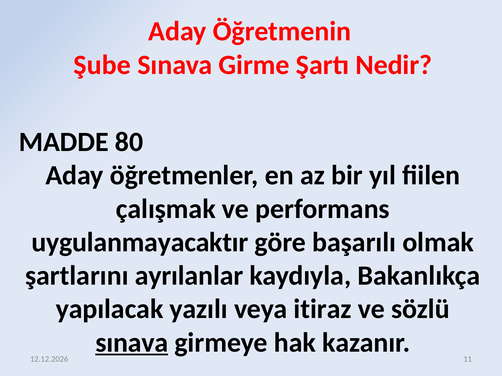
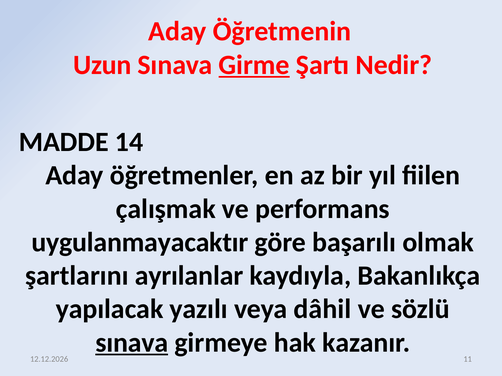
Şube: Şube -> Uzun
Girme underline: none -> present
80: 80 -> 14
itiraz: itiraz -> dâhil
